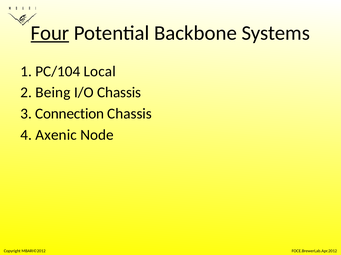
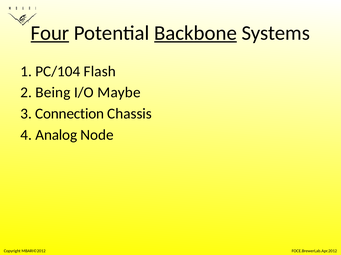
Backbone underline: none -> present
Local: Local -> Flash
I/O Chassis: Chassis -> Maybe
Axenic: Axenic -> Analog
